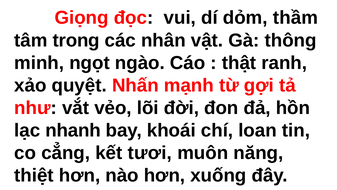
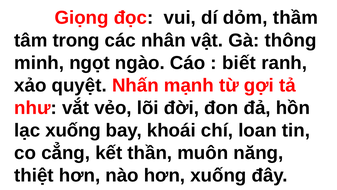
thật: thật -> biết
lạc nhanh: nhanh -> xuống
tươi: tươi -> thần
